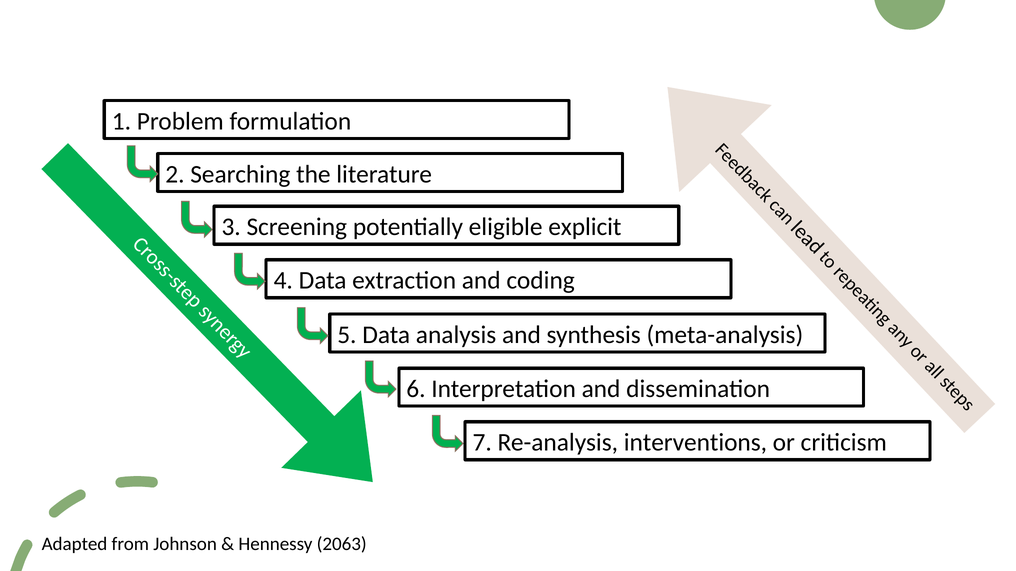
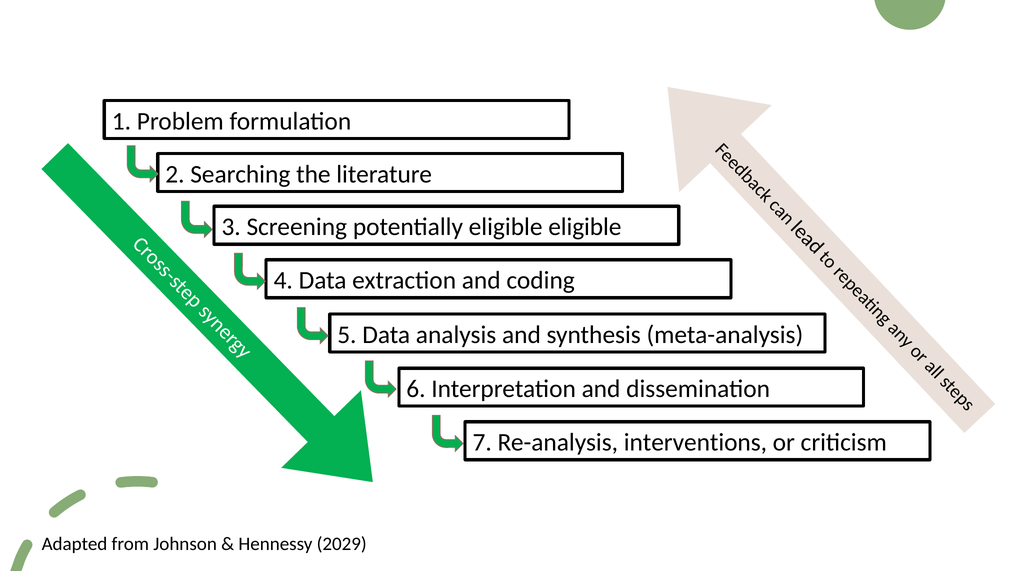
eligible explicit: explicit -> eligible
2063: 2063 -> 2029
